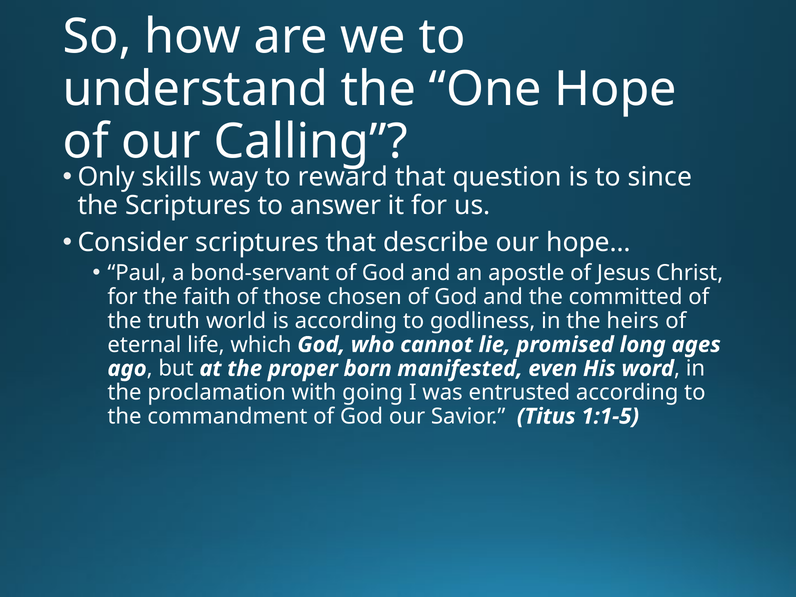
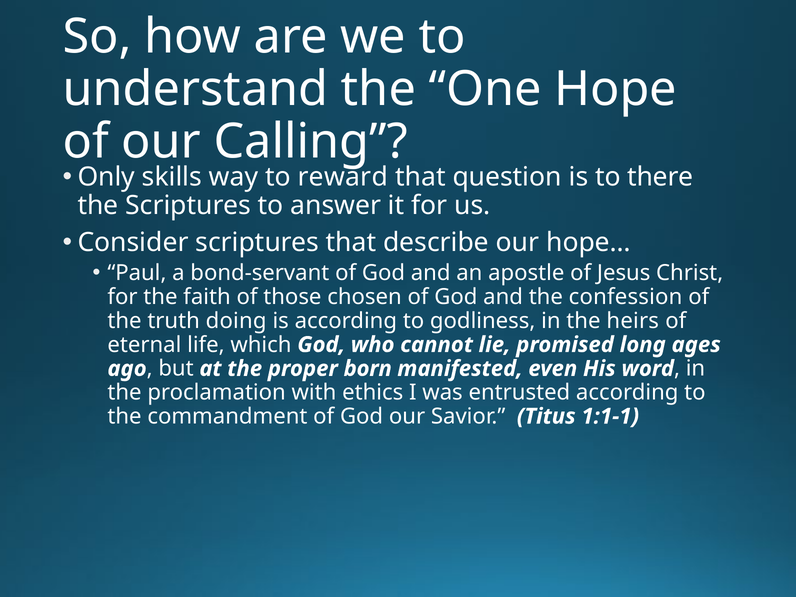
since: since -> there
committed: committed -> confession
world: world -> doing
going: going -> ethics
1:1-5: 1:1-5 -> 1:1-1
